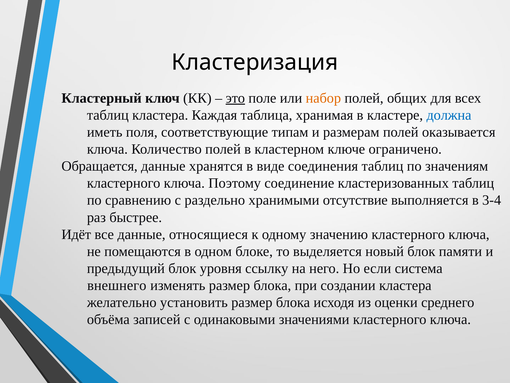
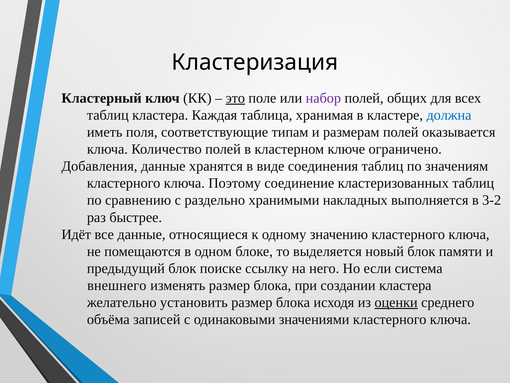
набор colour: orange -> purple
Обращается: Обращается -> Добавления
отсутствие: отсутствие -> накладных
3-4: 3-4 -> 3-2
уровня: уровня -> поиске
оценки underline: none -> present
